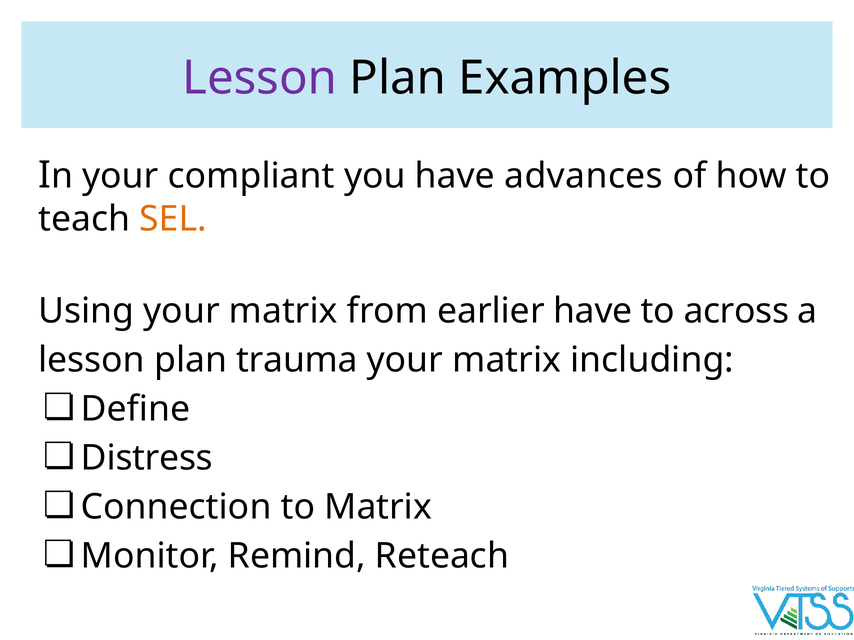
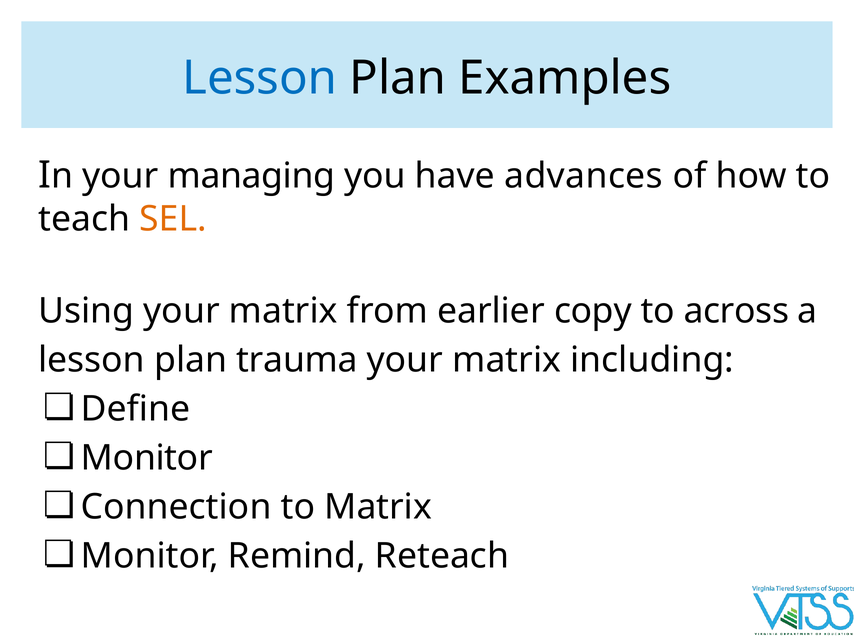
Lesson at (260, 78) colour: purple -> blue
compliant: compliant -> managing
earlier have: have -> copy
Distress at (147, 458): Distress -> Monitor
